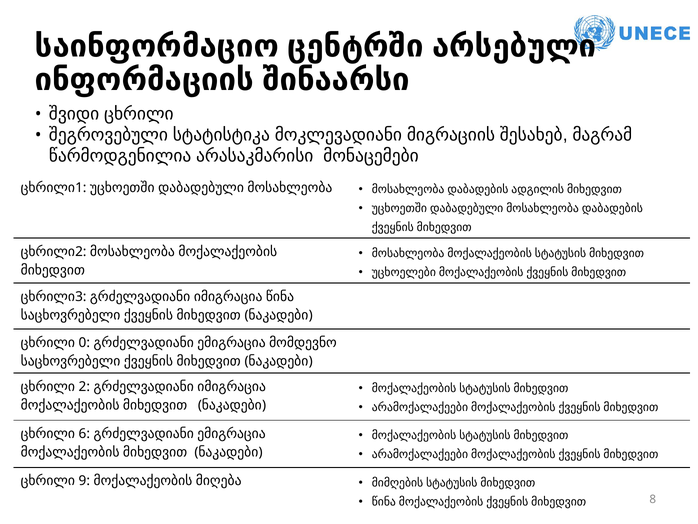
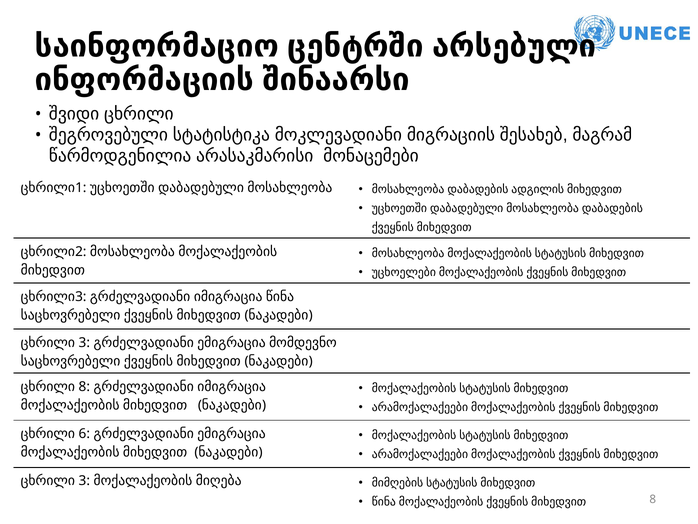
0 at (84, 342): 0 -> 3
2 at (84, 386): 2 -> 8
9 at (84, 481): 9 -> 3
